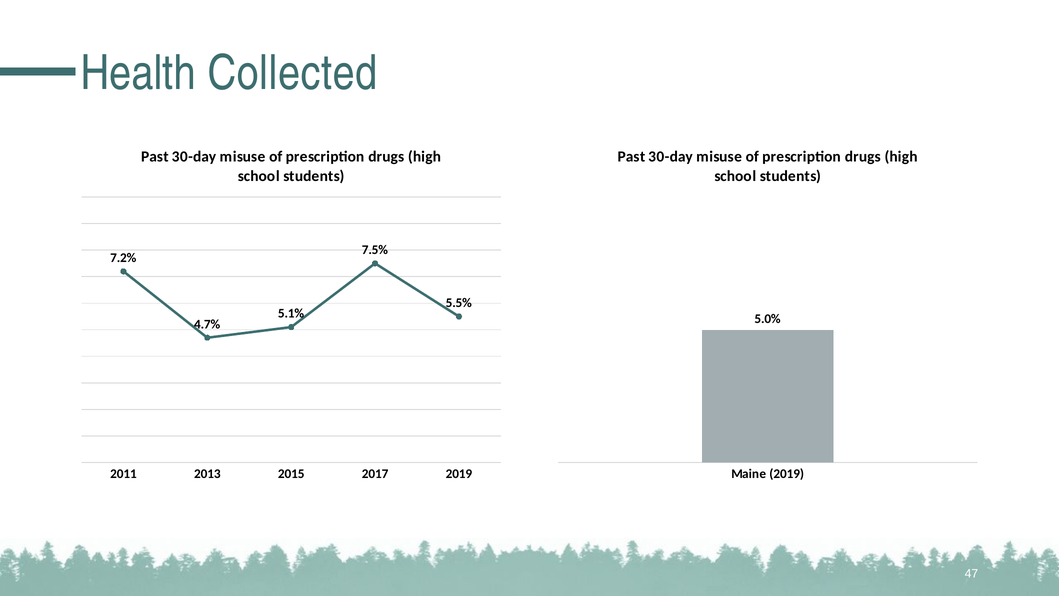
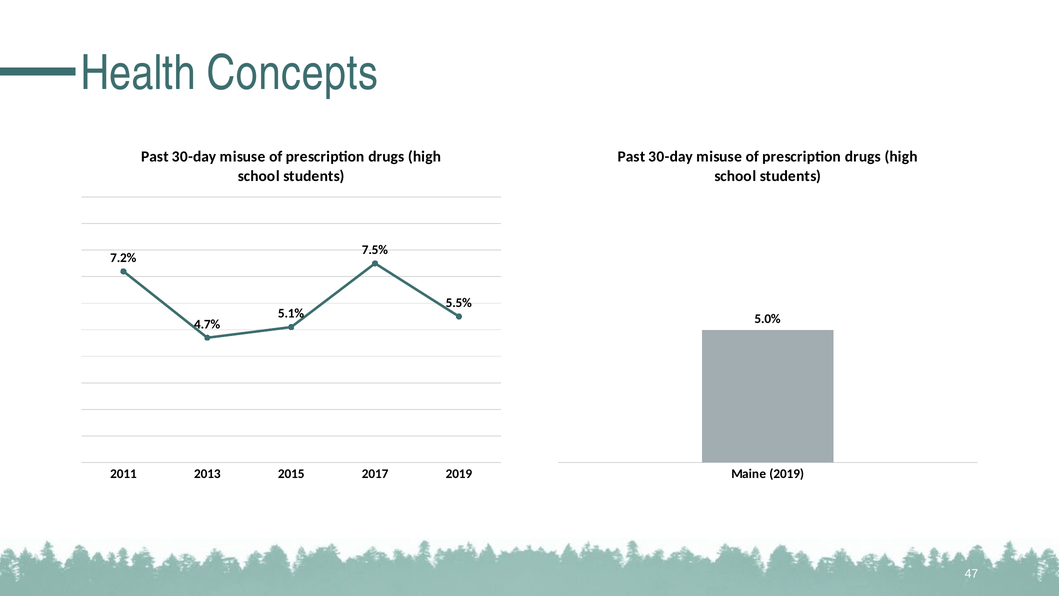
Collected: Collected -> Concepts
